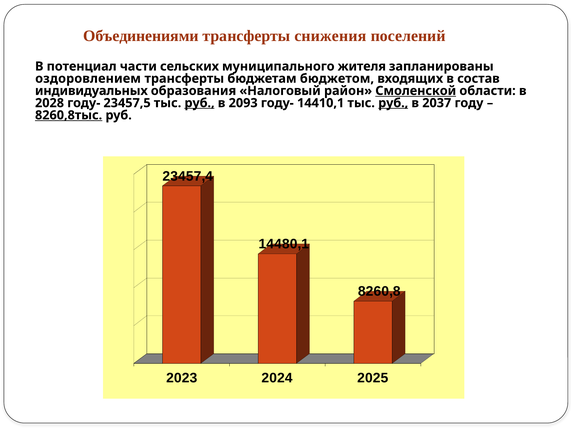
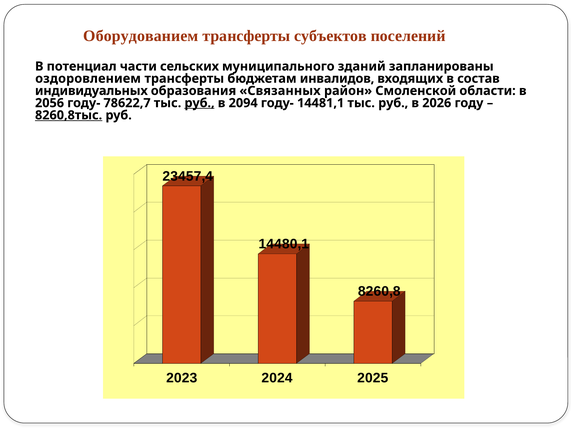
Объединениями: Объединениями -> Оборудованием
снижения: снижения -> субъектов
жителя: жителя -> зданий
бюджетом: бюджетом -> инвалидов
Налоговый: Налоговый -> Связанных
Смоленской underline: present -> none
2028: 2028 -> 2056
23457,5: 23457,5 -> 78622,7
2093: 2093 -> 2094
14410,1: 14410,1 -> 14481,1
руб at (393, 103) underline: present -> none
2037: 2037 -> 2026
